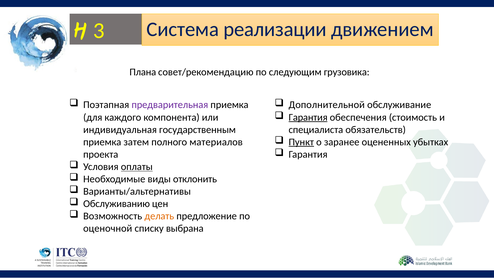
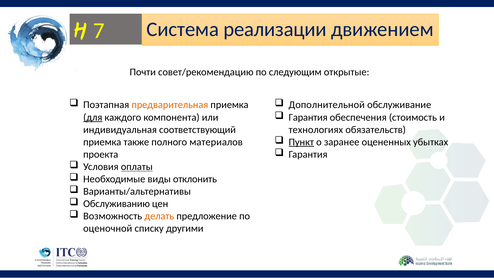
3: 3 -> 7
Плана: Плана -> Почти
грузовика: грузовика -> открытые
предварительная colour: purple -> orange
Гарантия at (308, 117) underline: present -> none
для underline: none -> present
государственным: государственным -> соответствующий
специалиста: специалиста -> технологиях
затем: затем -> также
выбрана: выбрана -> другими
